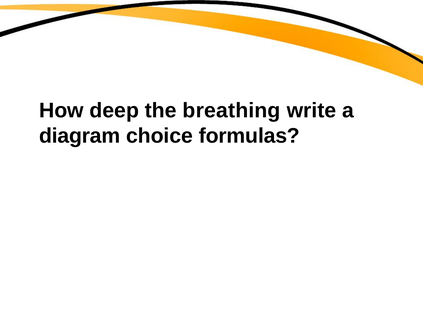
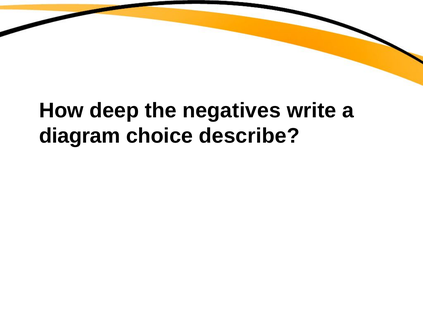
breathing: breathing -> negatives
formulas: formulas -> describe
